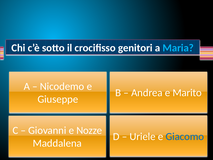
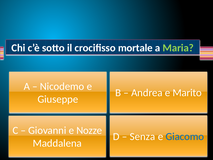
genitori: genitori -> mortale
Maria colour: light blue -> light green
Uriele: Uriele -> Senza
